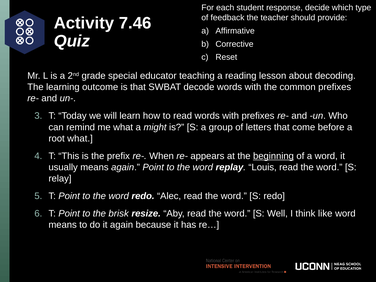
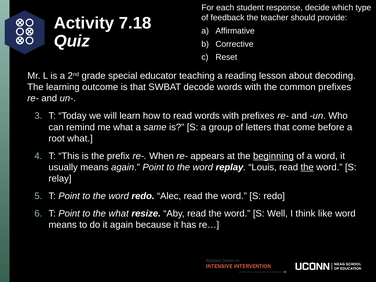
7.46: 7.46 -> 7.18
might: might -> same
the at (307, 167) underline: none -> present
the brisk: brisk -> what
